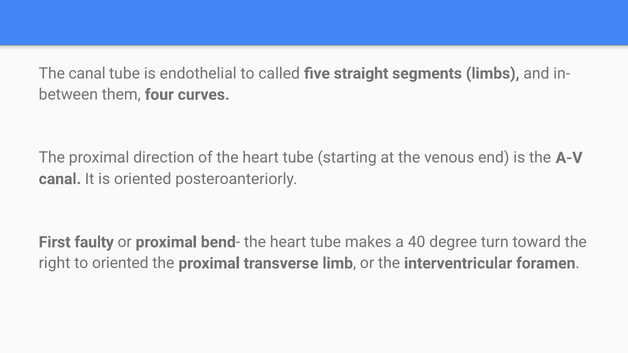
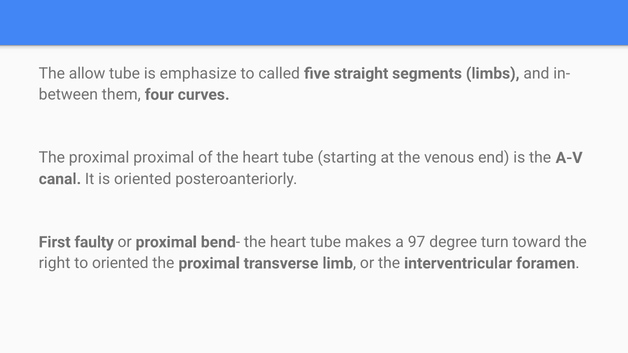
The canal: canal -> allow
endothelial: endothelial -> emphasize
proximal direction: direction -> proximal
40: 40 -> 97
